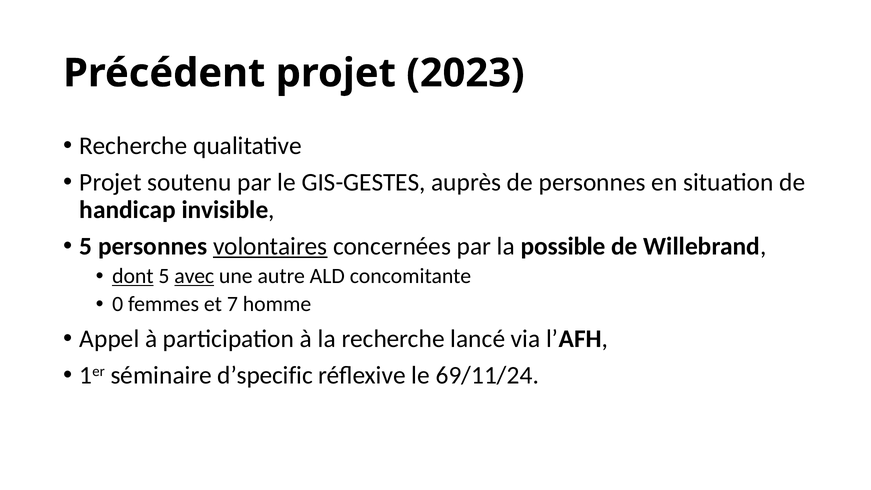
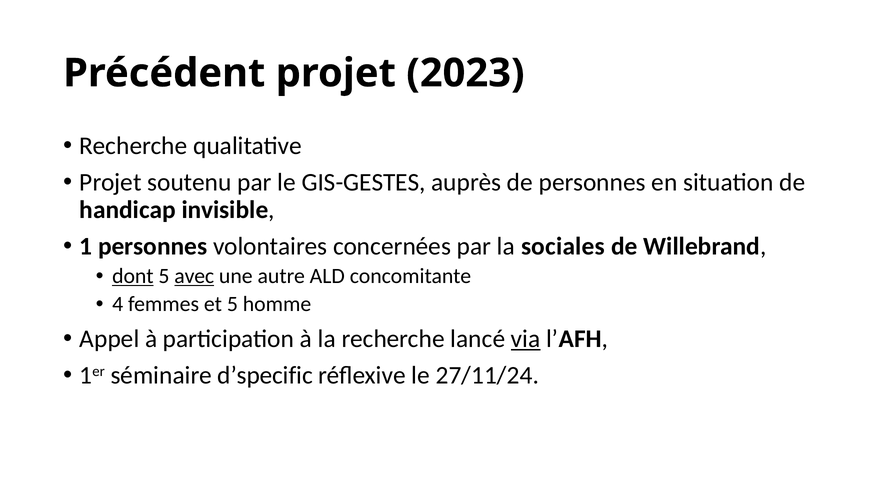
5 at (86, 246): 5 -> 1
volontaires underline: present -> none
possible: possible -> sociales
0: 0 -> 4
et 7: 7 -> 5
via underline: none -> present
69/11/24: 69/11/24 -> 27/11/24
